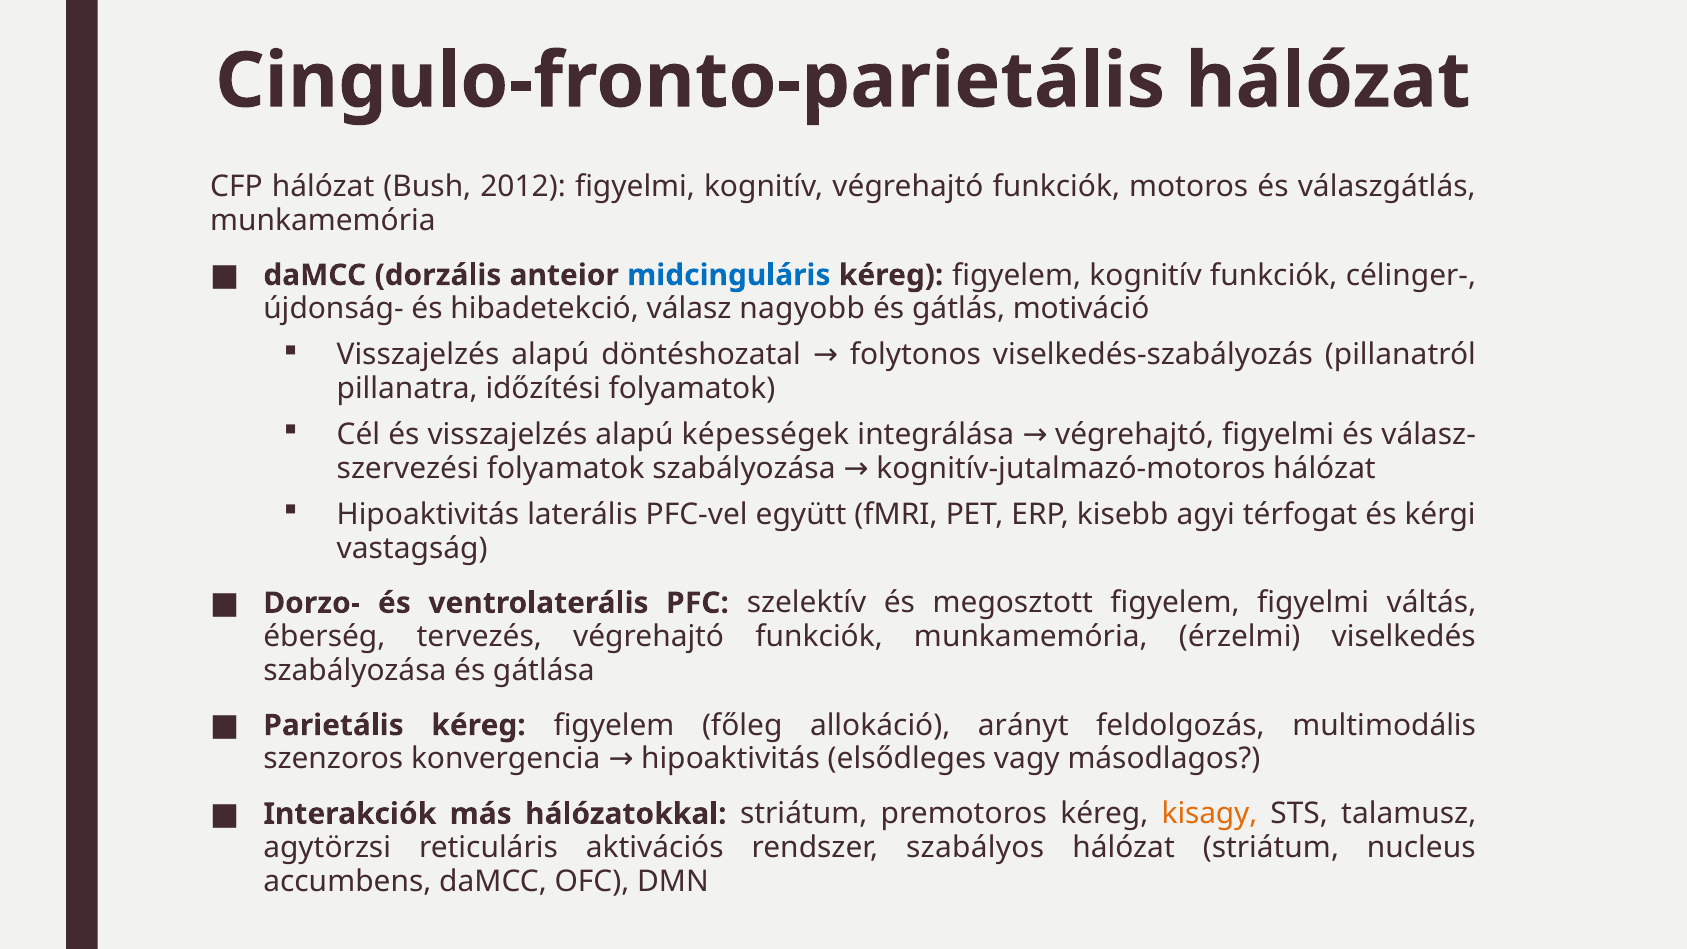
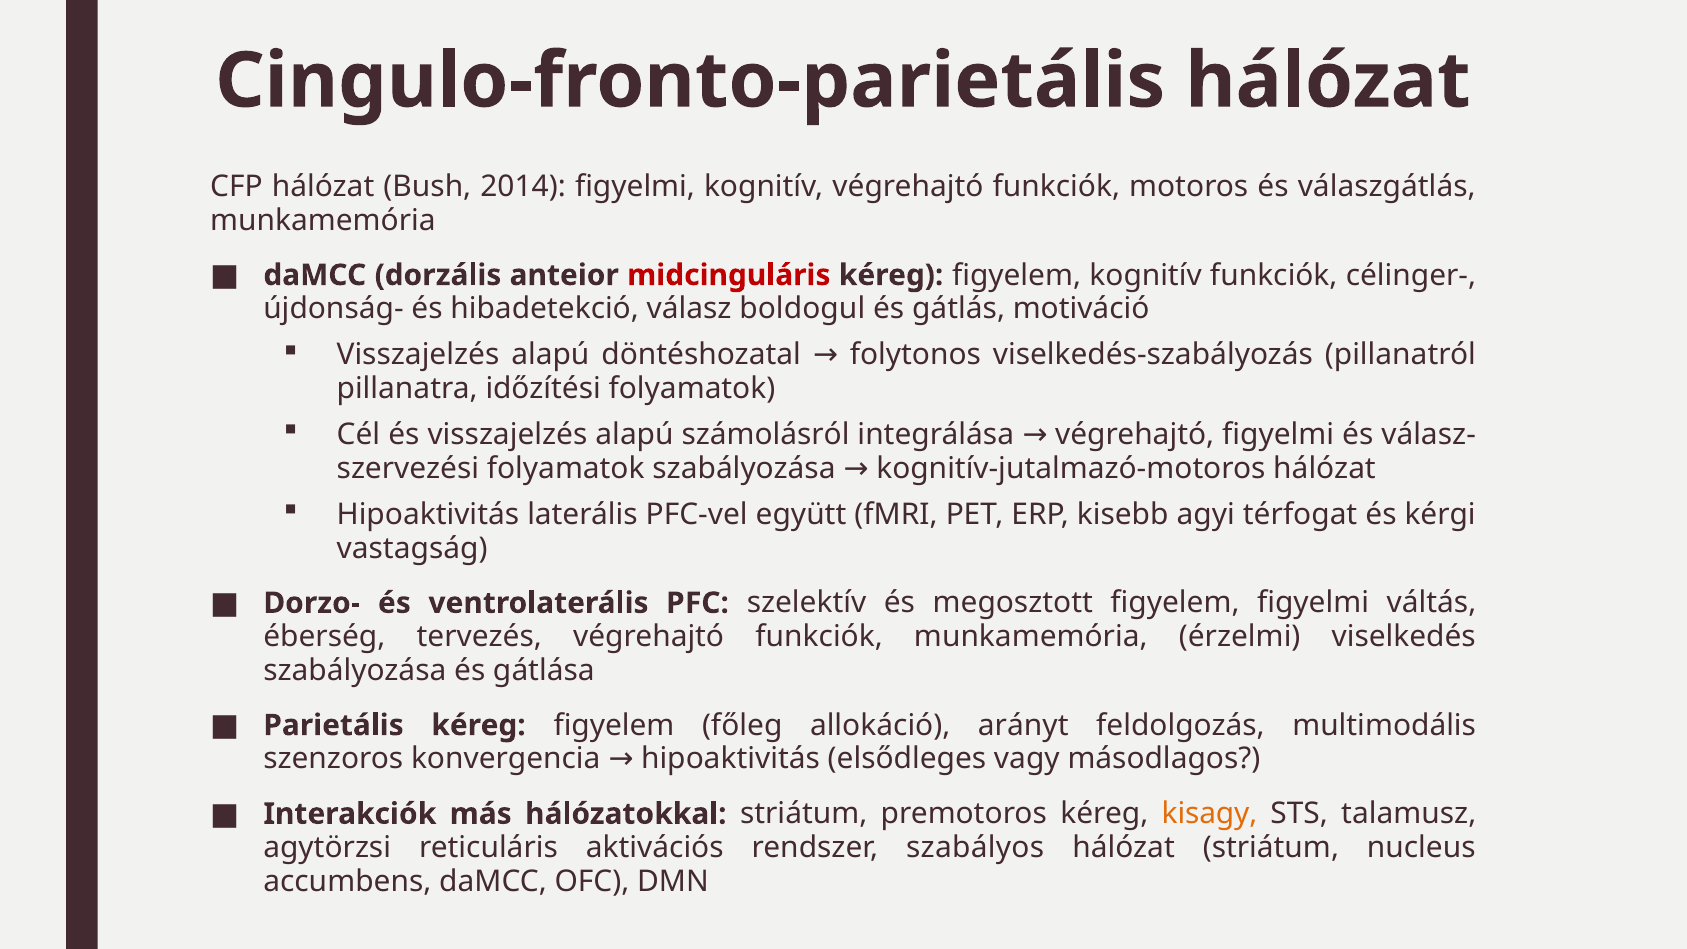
2012: 2012 -> 2014
midcinguláris colour: blue -> red
nagyobb: nagyobb -> boldogul
képességek: képességek -> számolásról
